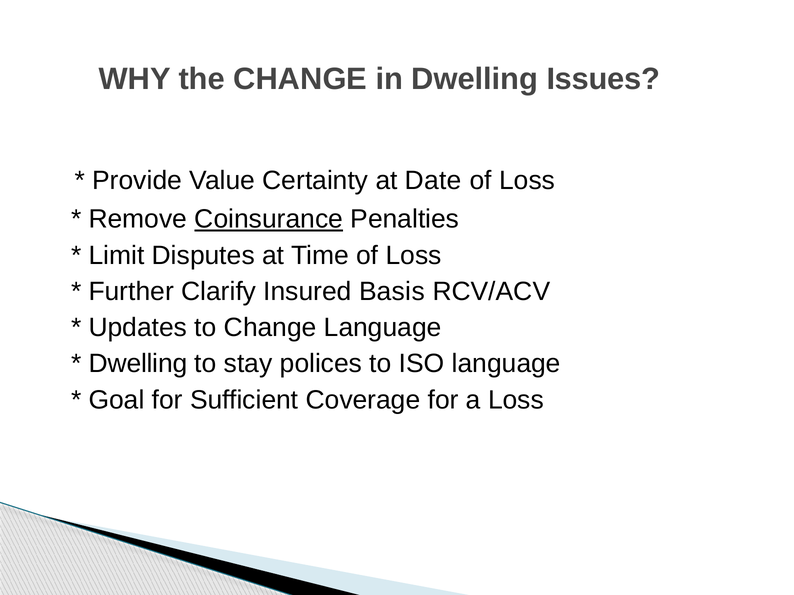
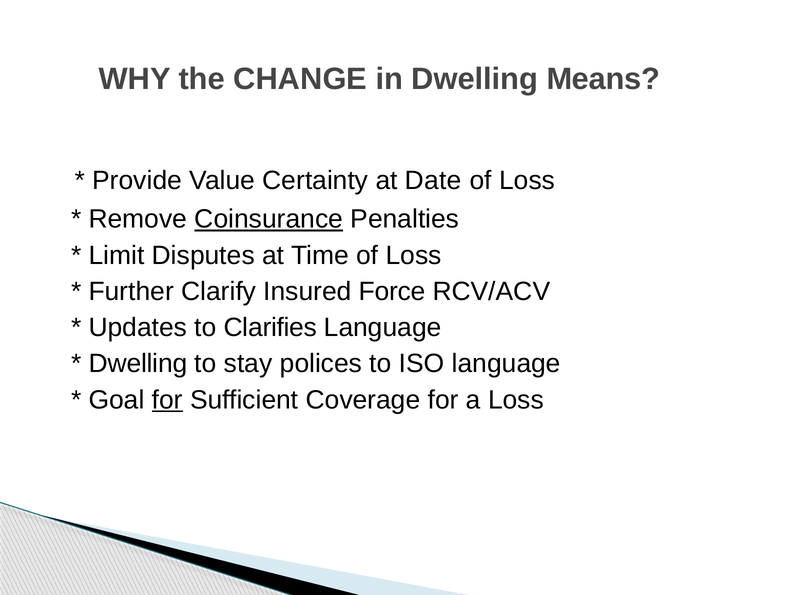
Issues: Issues -> Means
Basis: Basis -> Force
to Change: Change -> Clarifies
for at (167, 400) underline: none -> present
